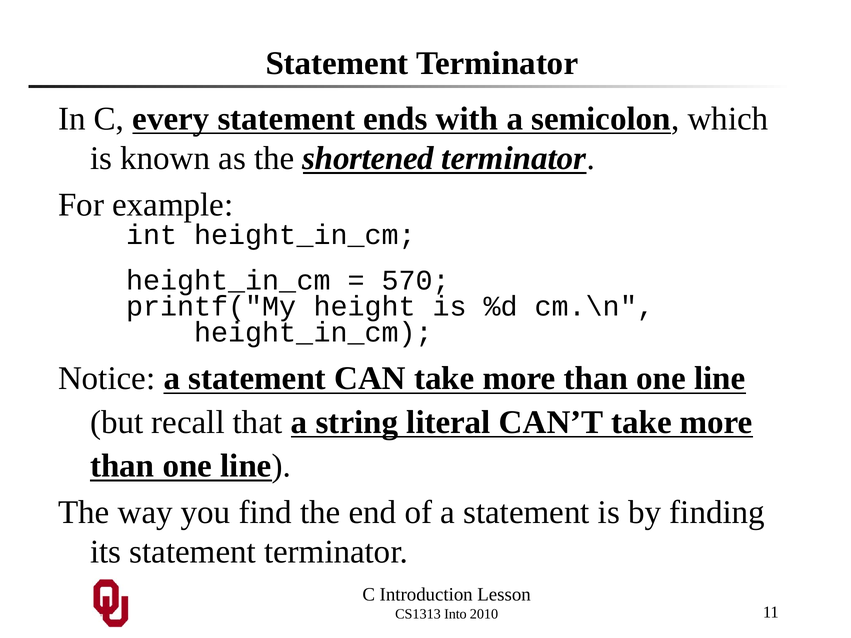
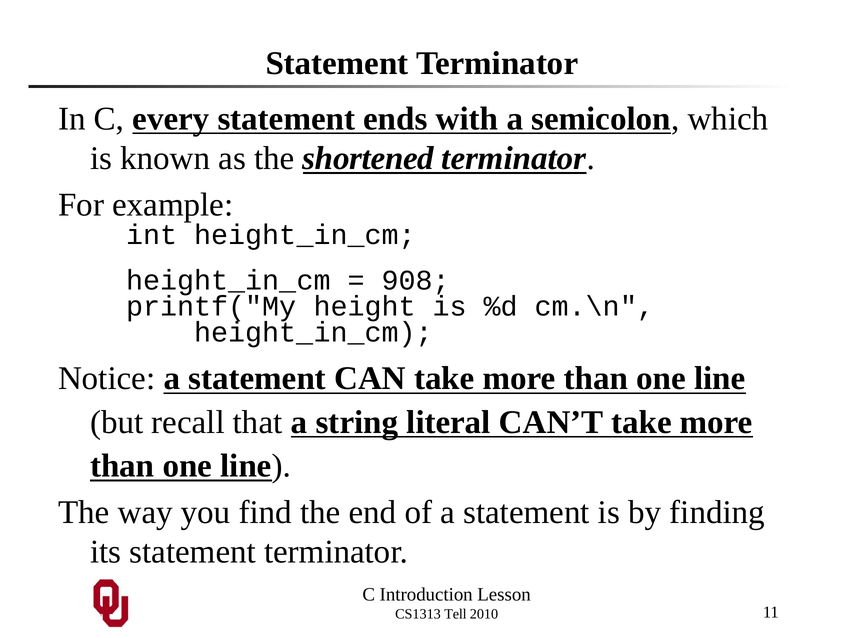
570: 570 -> 908
Into: Into -> Tell
